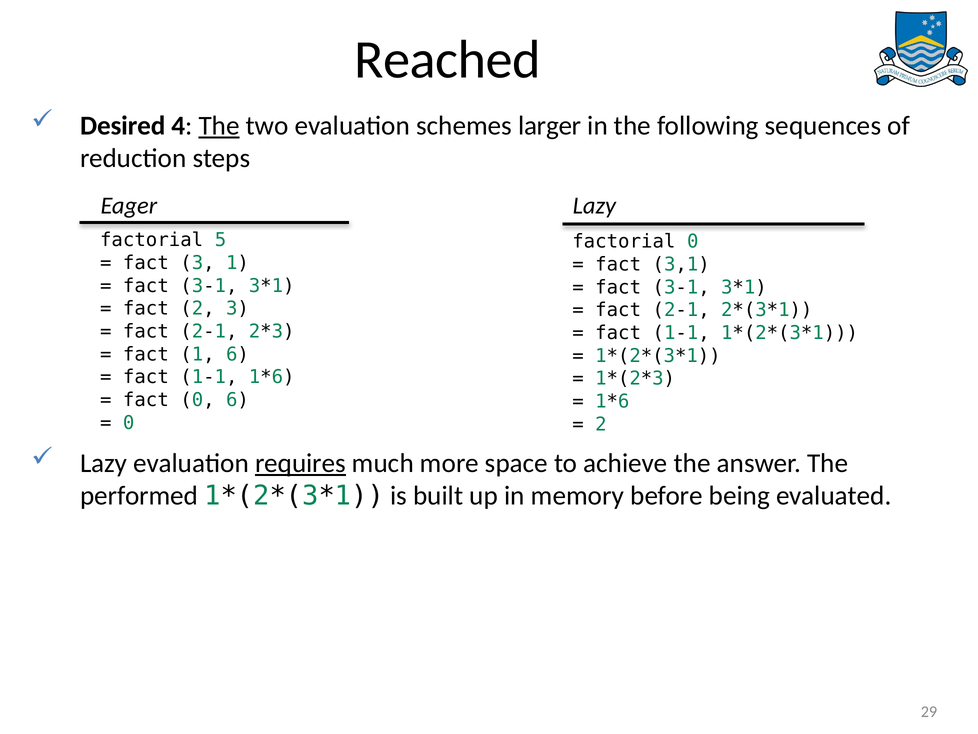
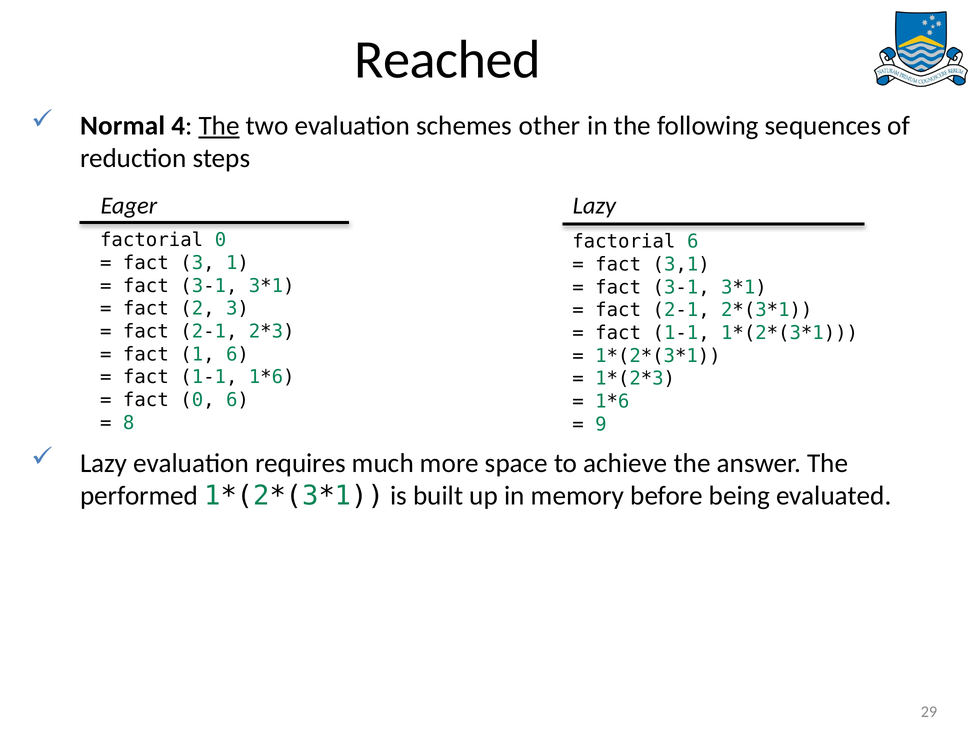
Desired: Desired -> Normal
larger: larger -> other
factorial 5: 5 -> 0
factorial 0: 0 -> 6
0 at (129, 423): 0 -> 8
2 at (601, 424): 2 -> 9
requires underline: present -> none
